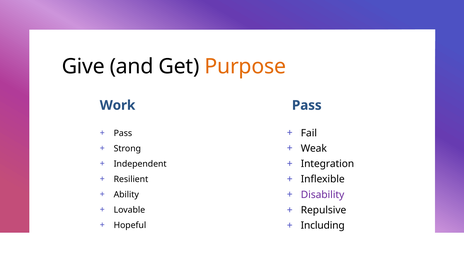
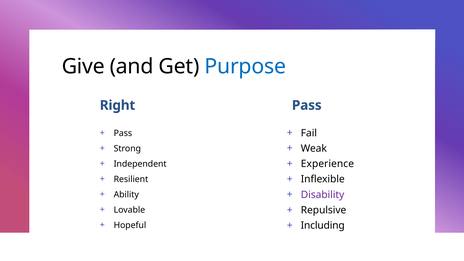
Purpose colour: orange -> blue
Work: Work -> Right
Integration: Integration -> Experience
